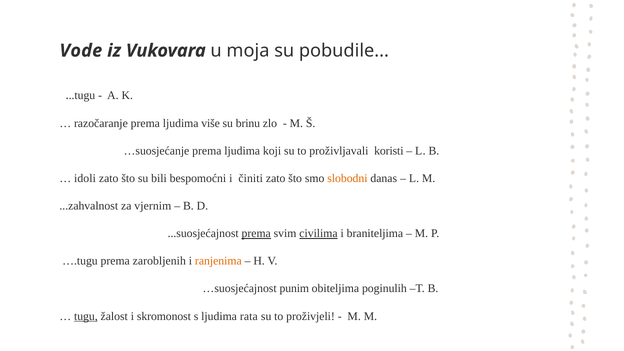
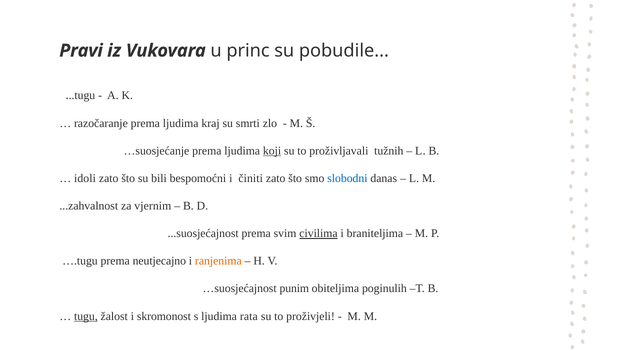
Vode: Vode -> Pravi
moja: moja -> princ
više: više -> kraj
brinu: brinu -> smrti
koji underline: none -> present
koristi: koristi -> tužnih
slobodni colour: orange -> blue
prema at (256, 233) underline: present -> none
zarobljenih: zarobljenih -> neutjecajno
